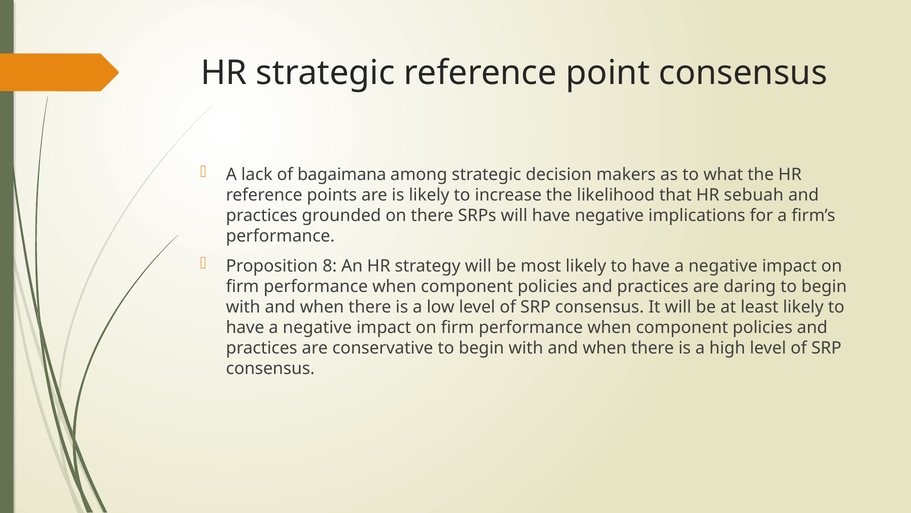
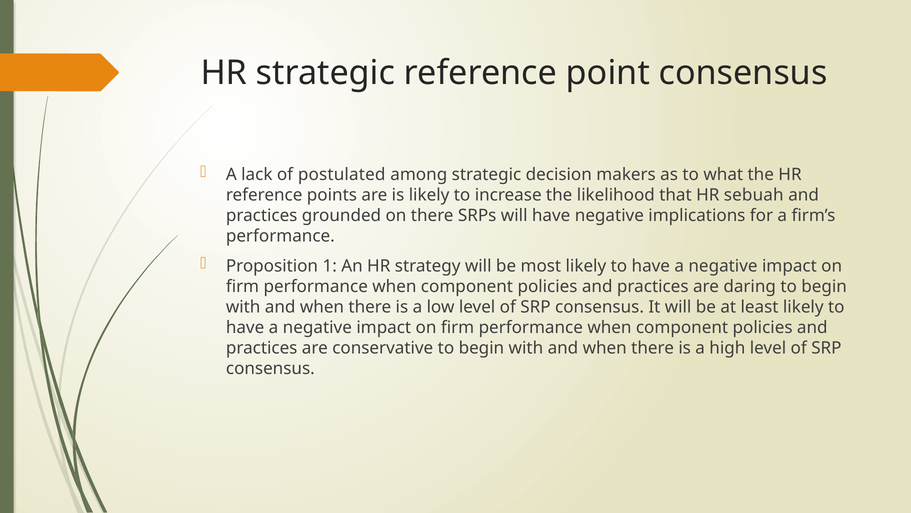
bagaimana: bagaimana -> postulated
8: 8 -> 1
